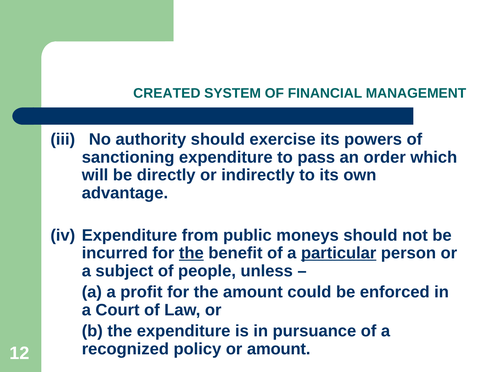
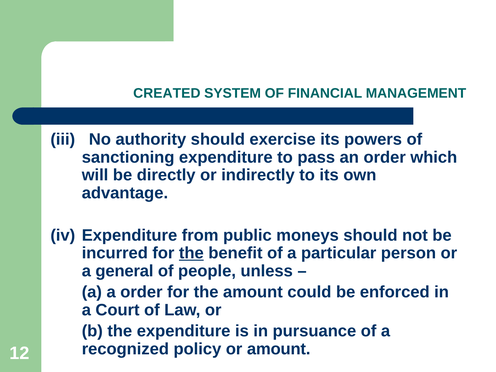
particular underline: present -> none
subject: subject -> general
a profit: profit -> order
